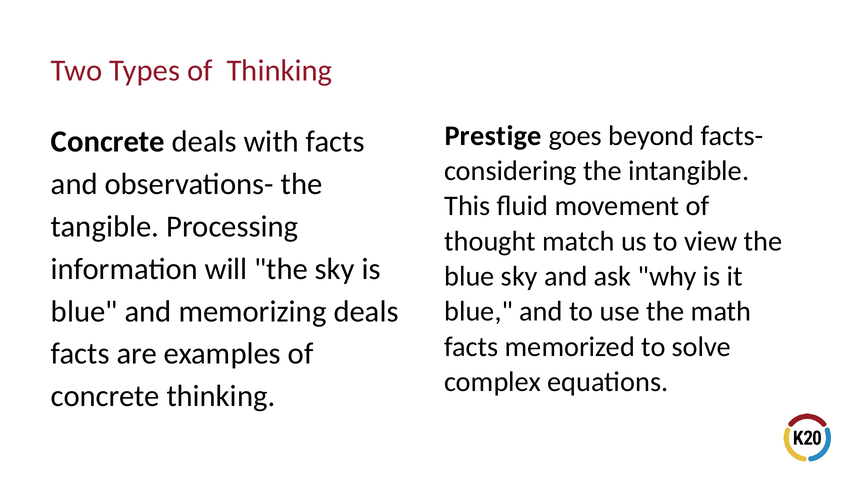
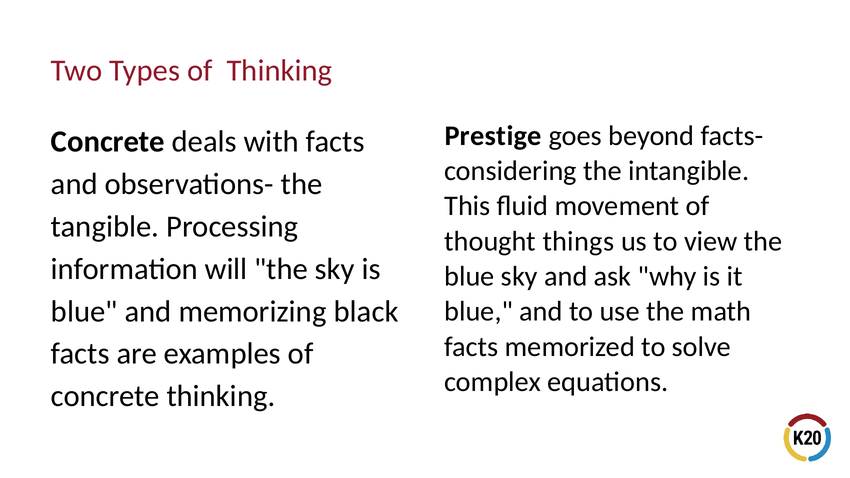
match: match -> things
memorizing deals: deals -> black
